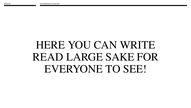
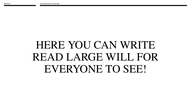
SAKE: SAKE -> WILL
